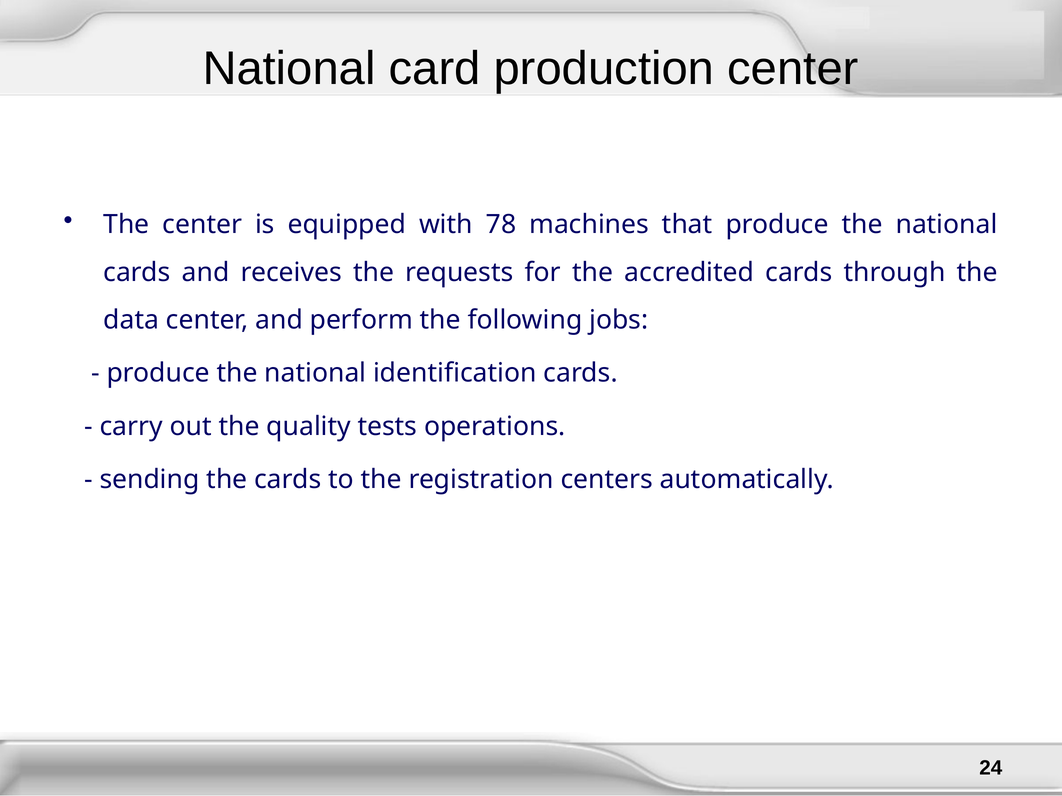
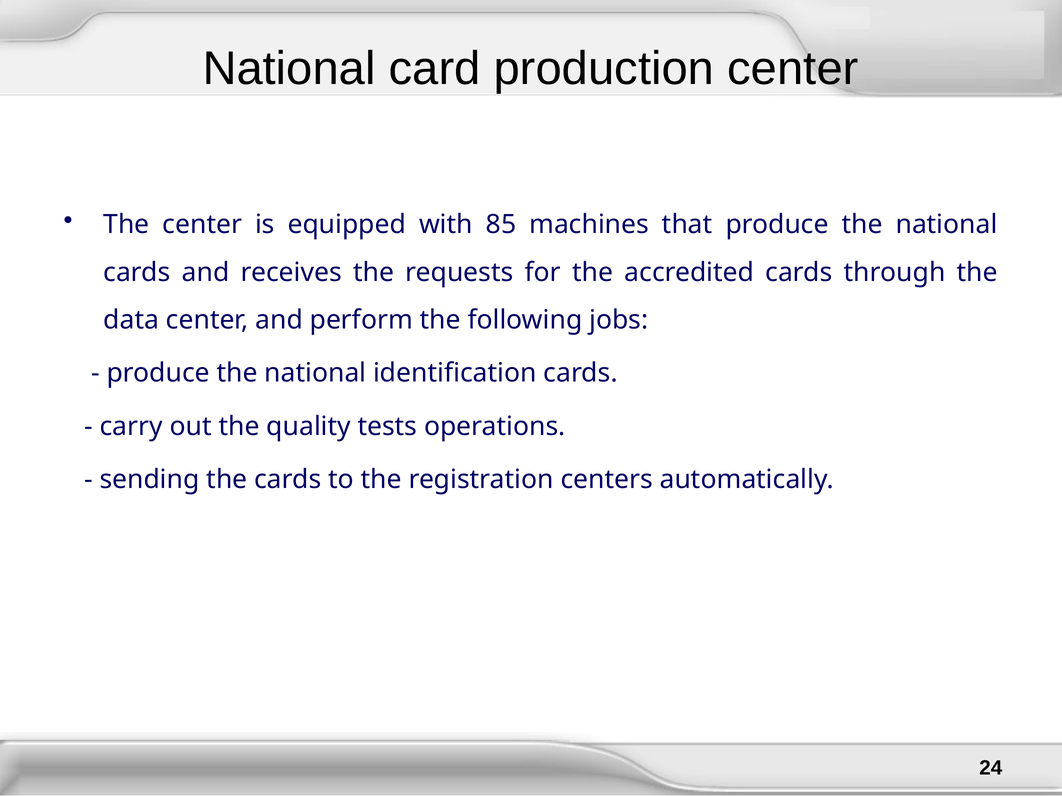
78: 78 -> 85
